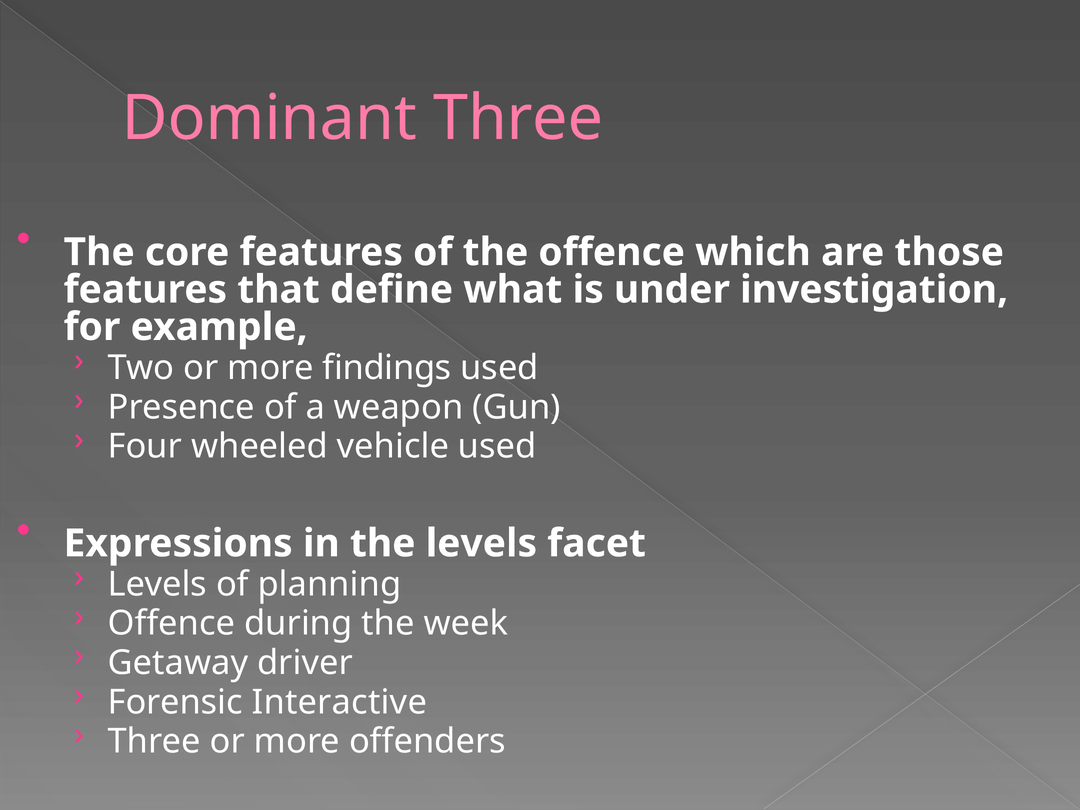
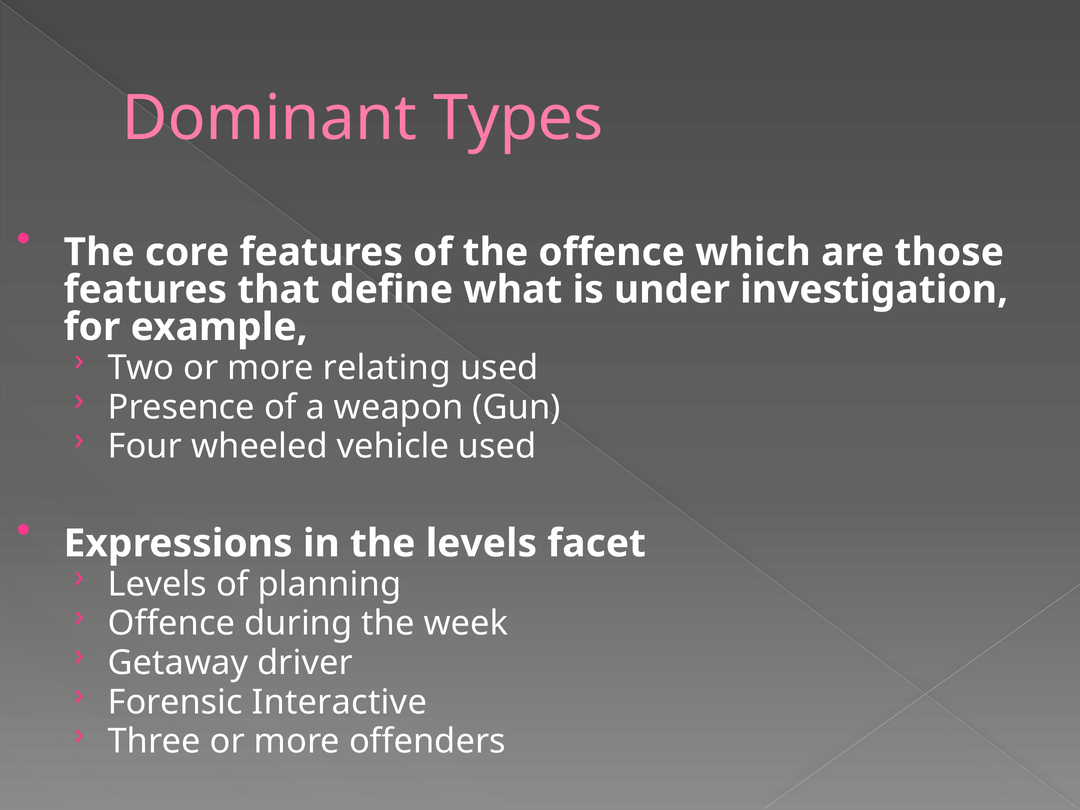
Dominant Three: Three -> Types
findings: findings -> relating
